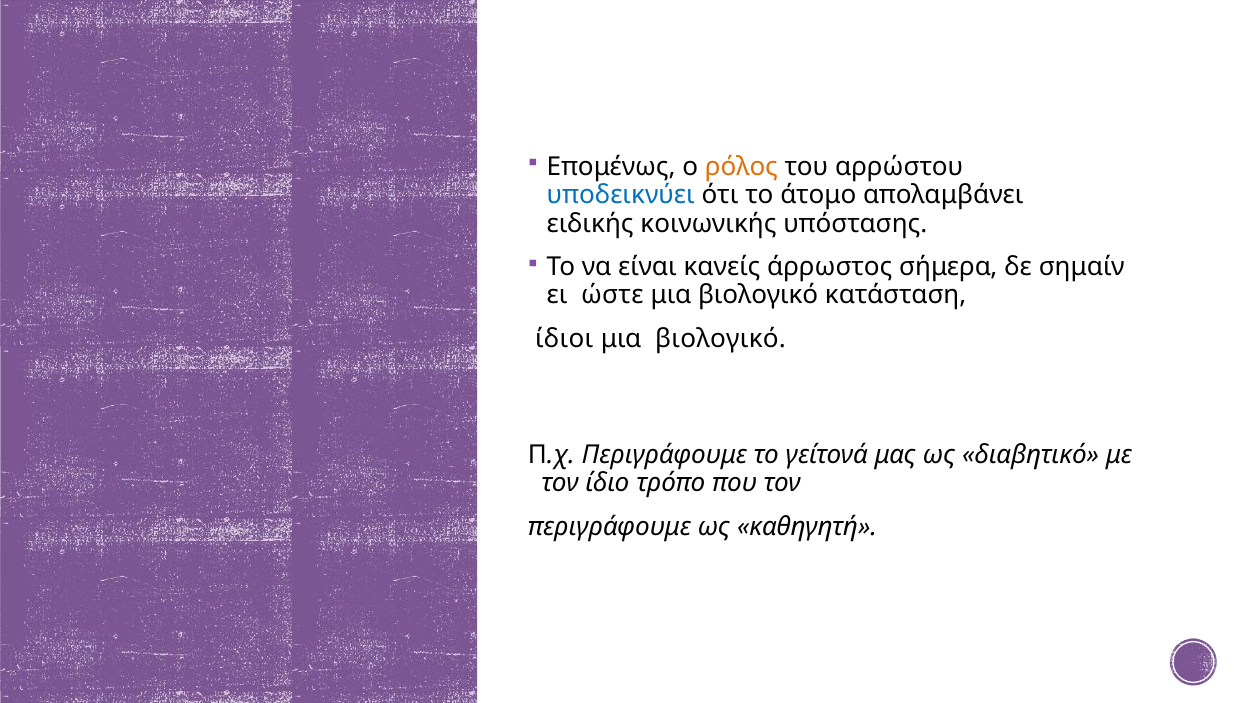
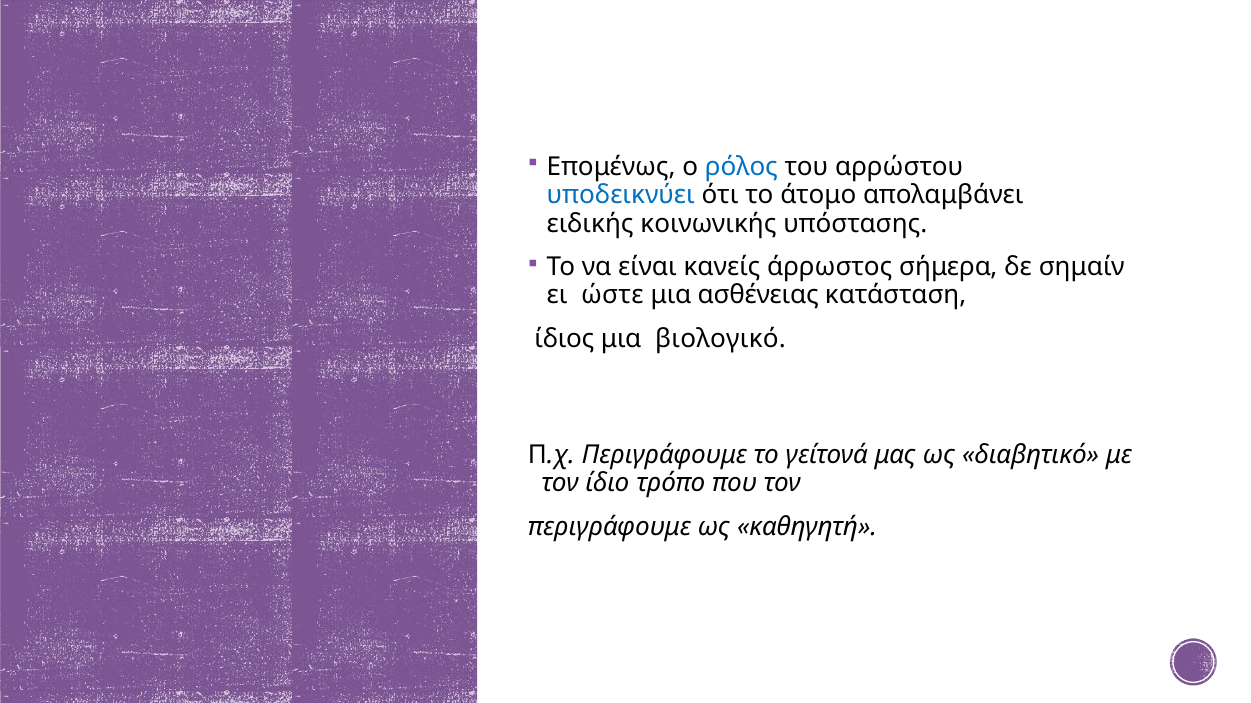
ρόλος colour: orange -> blue
βιολογικό at (758, 296): βιολογικό -> ασθένειας
ίδιοι: ίδιοι -> ίδιος
